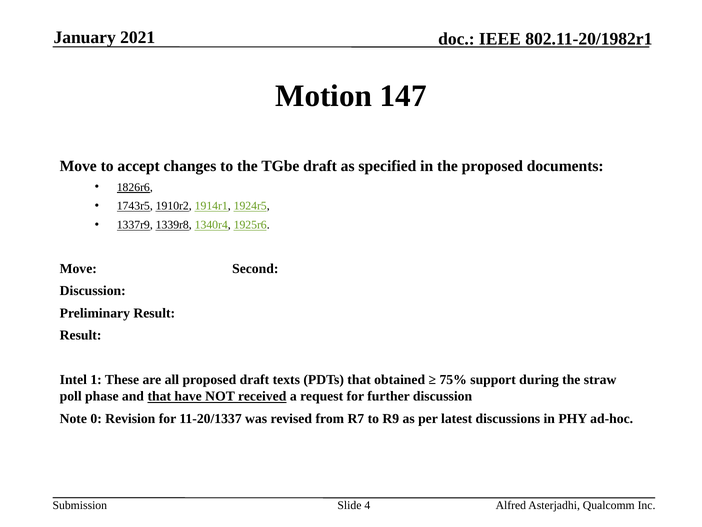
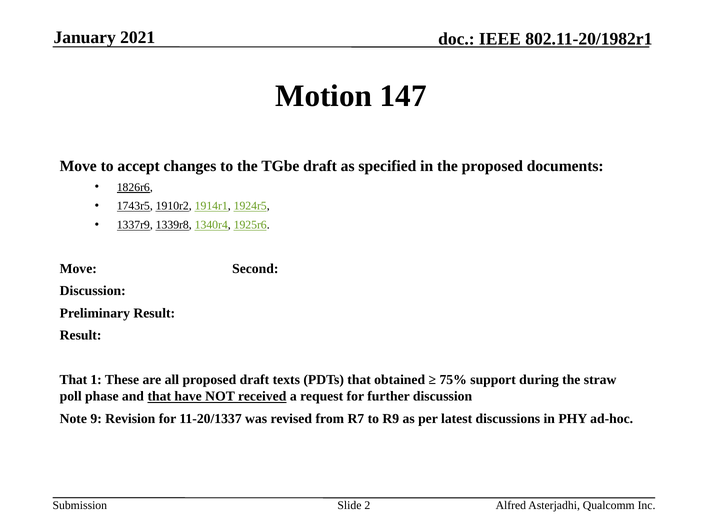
Intel at (73, 380): Intel -> That
0: 0 -> 9
4: 4 -> 2
